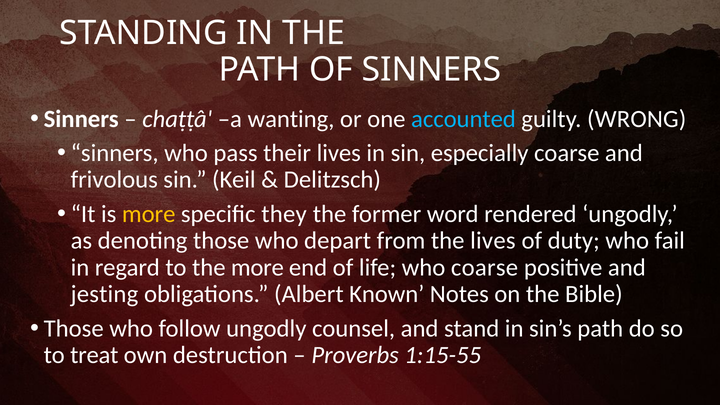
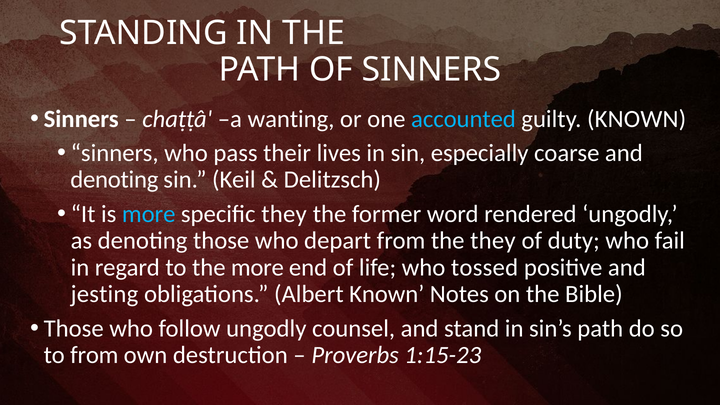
guilty WRONG: WRONG -> KNOWN
frivolous at (114, 180): frivolous -> denoting
more at (149, 214) colour: yellow -> light blue
the lives: lives -> they
who coarse: coarse -> tossed
to treat: treat -> from
1:15-55: 1:15-55 -> 1:15-23
